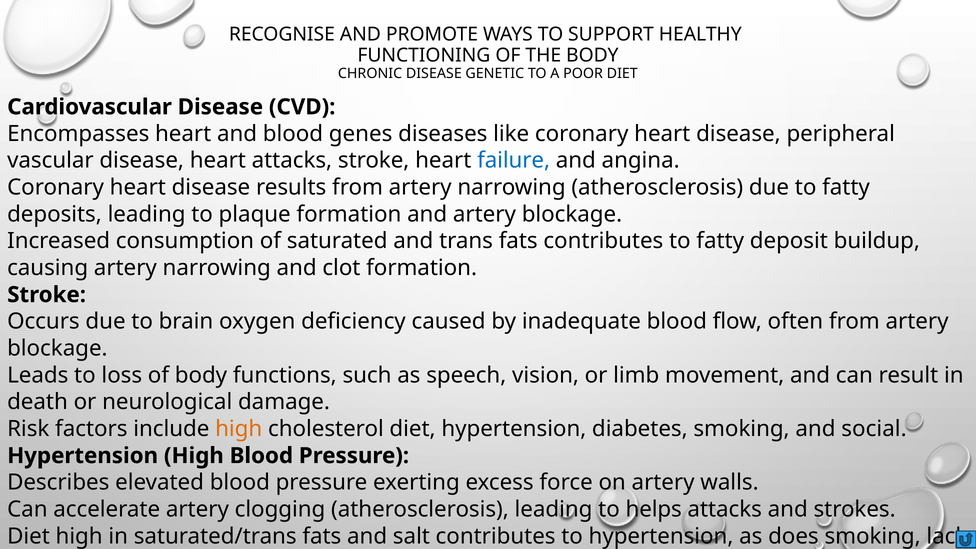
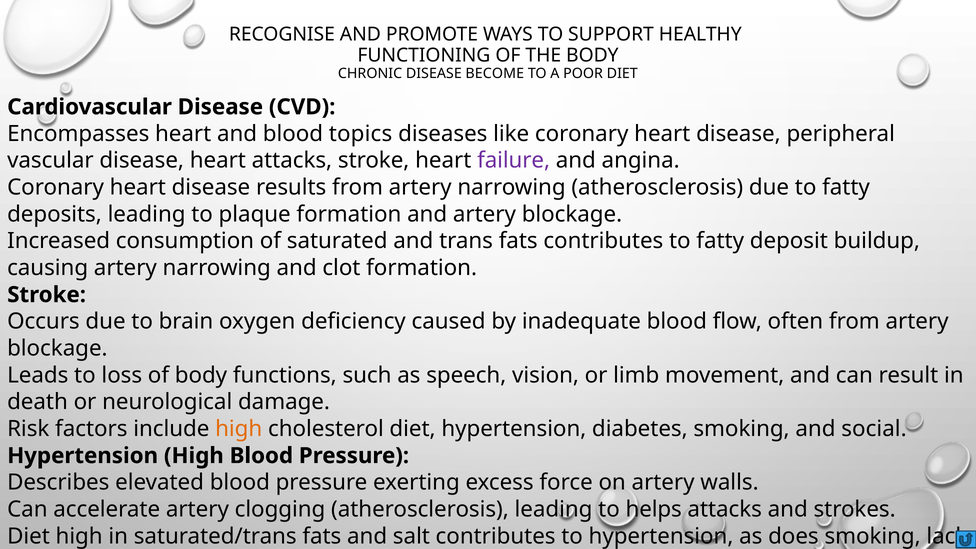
DISEASE GENETIC: GENETIC -> BECOME
genes: genes -> topics
failure colour: blue -> purple
